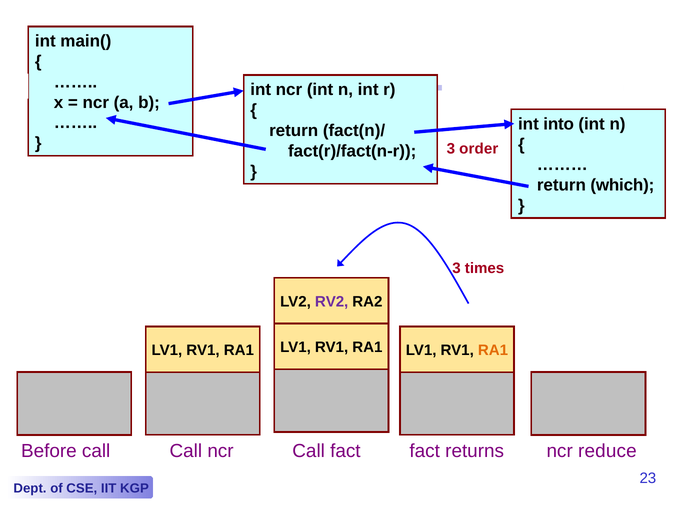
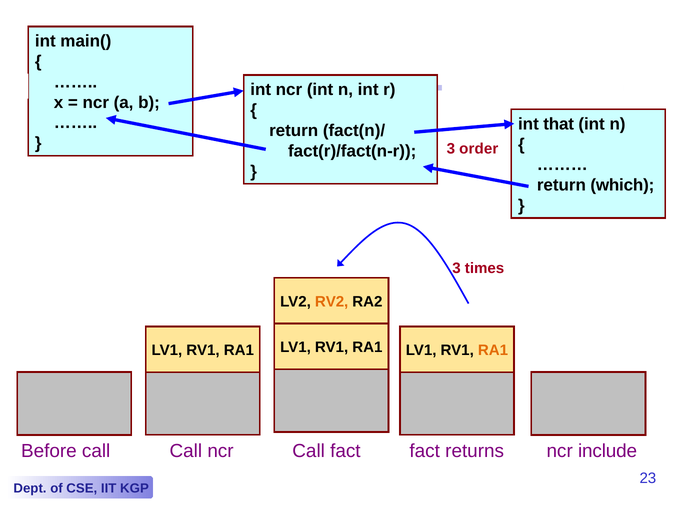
into: into -> that
RV2 colour: purple -> orange
reduce: reduce -> include
